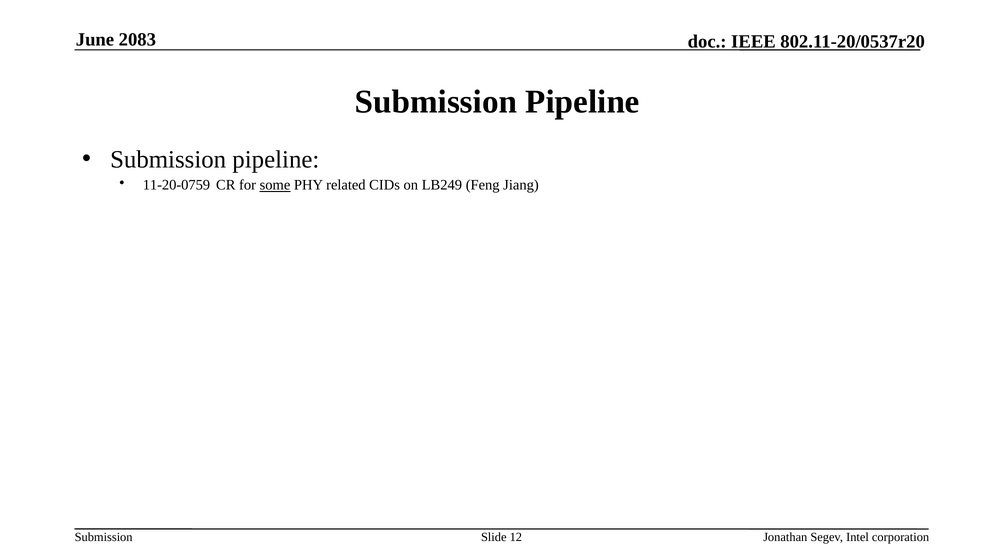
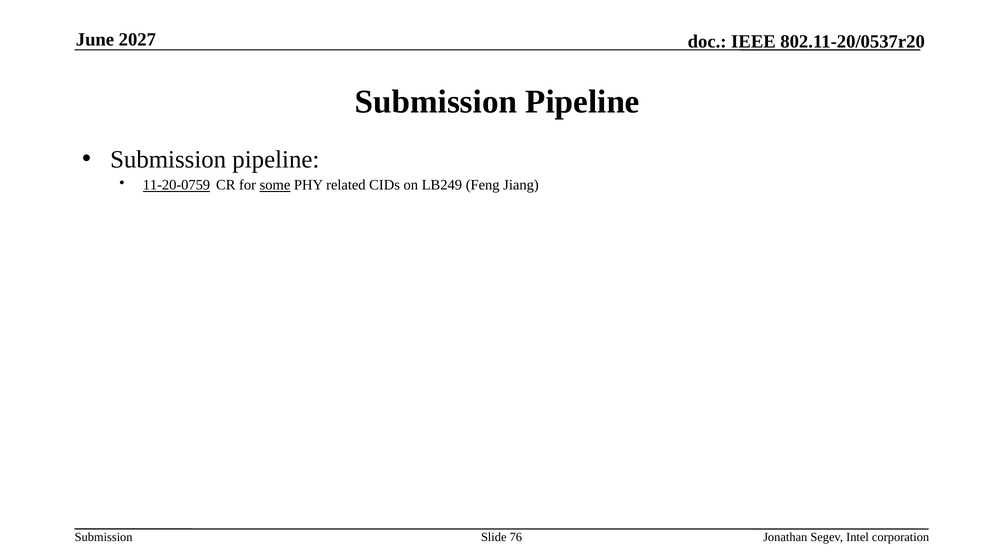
2083: 2083 -> 2027
11-20-0759 underline: none -> present
12: 12 -> 76
